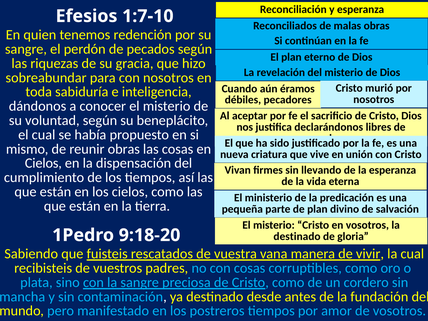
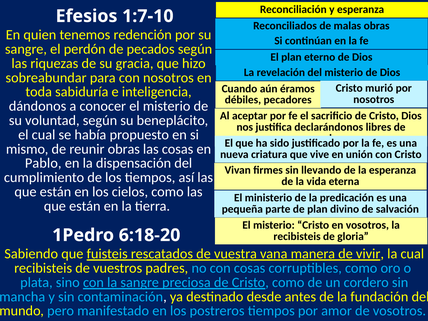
Cielos at (43, 163): Cielos -> Pablo
destinado at (297, 236): destinado -> recibisteis
9:18-20: 9:18-20 -> 6:18-20
